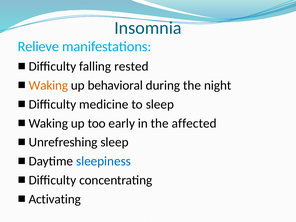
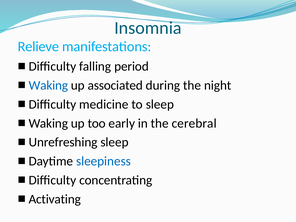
rested: rested -> period
Waking at (48, 85) colour: orange -> blue
behavioral: behavioral -> associated
affected: affected -> cerebral
